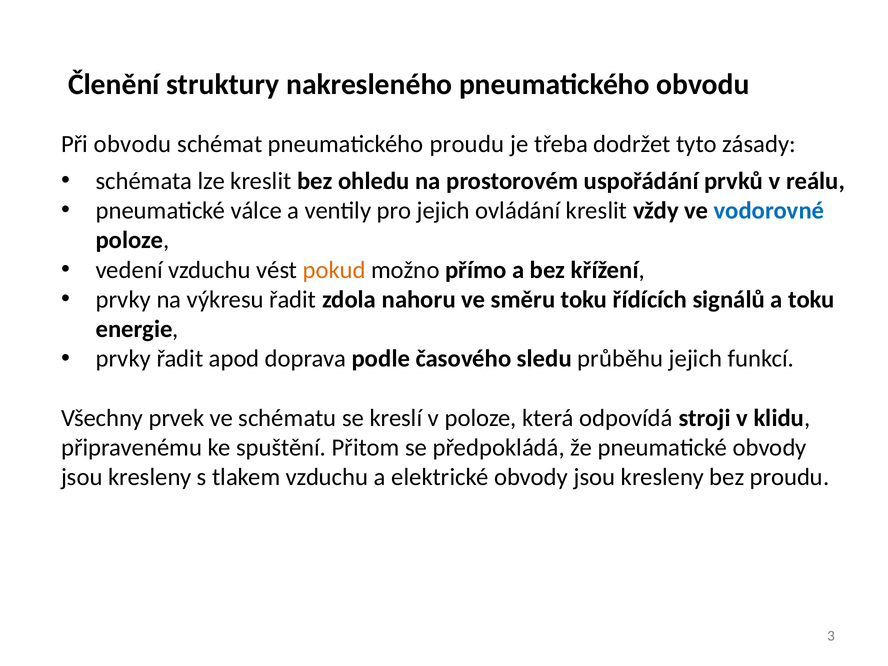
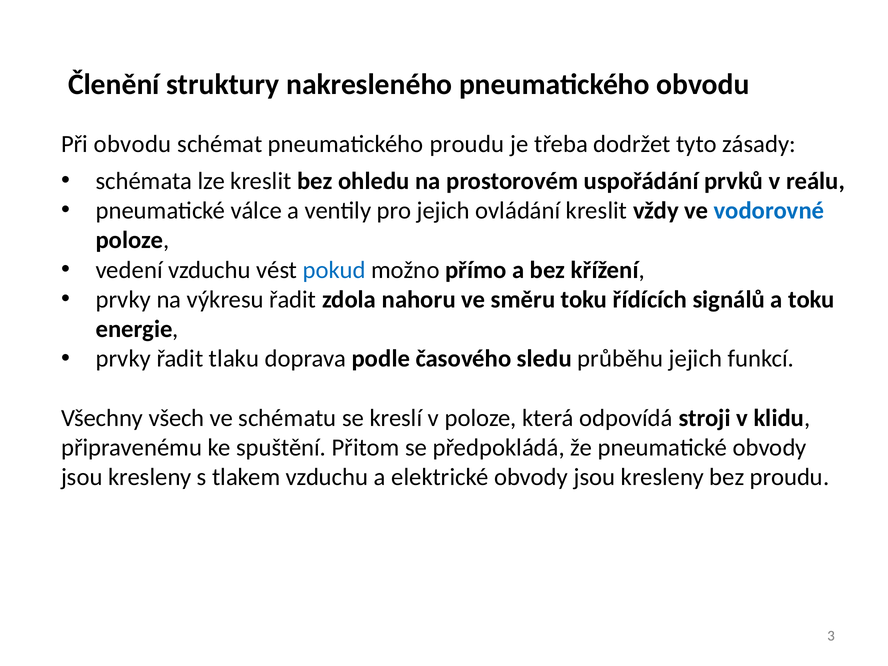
pokud colour: orange -> blue
apod: apod -> tlaku
prvek: prvek -> všech
